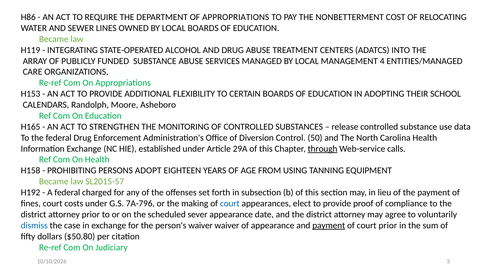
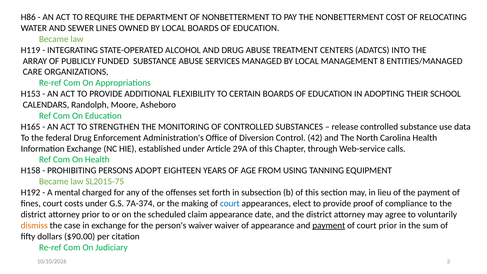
OF APPROPRIATIONS: APPROPRIATIONS -> NONBETTERMENT
4: 4 -> 8
50: 50 -> 42
through underline: present -> none
SL2015-57: SL2015-57 -> SL2015-75
A federal: federal -> mental
7A-796: 7A-796 -> 7A-374
sever: sever -> claim
dismiss colour: blue -> orange
$50.80: $50.80 -> $90.00
